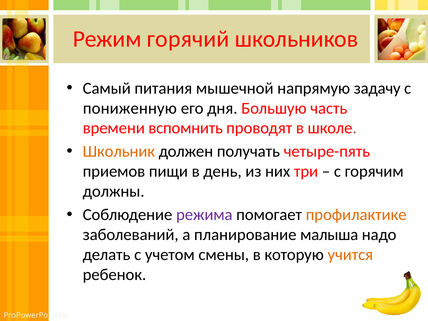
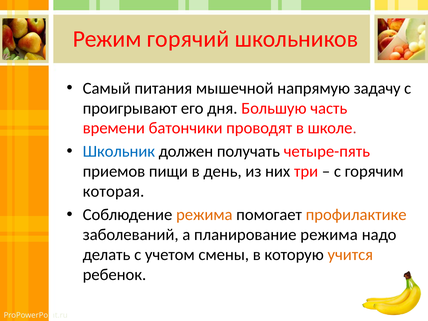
пониженную: пониженную -> проигрывают
вспомнить: вспомнить -> батончики
Школьник colour: orange -> blue
должны: должны -> которая
режима at (204, 215) colour: purple -> orange
планирование малыша: малыша -> режима
